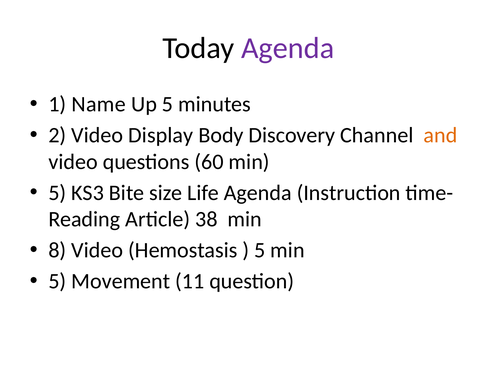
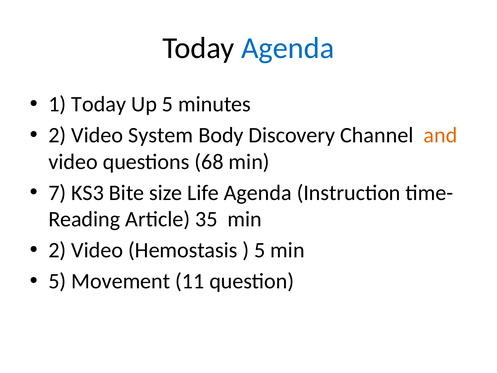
Agenda at (288, 48) colour: purple -> blue
1 Name: Name -> Today
Display: Display -> System
60: 60 -> 68
5 at (57, 193): 5 -> 7
38: 38 -> 35
8 at (57, 250): 8 -> 2
